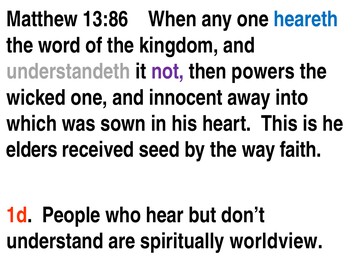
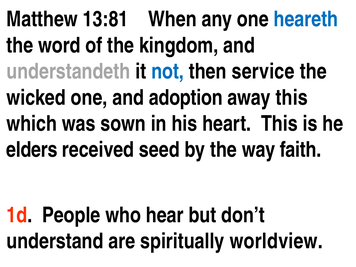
13:86: 13:86 -> 13:81
not colour: purple -> blue
powers: powers -> service
innocent: innocent -> adoption
away into: into -> this
